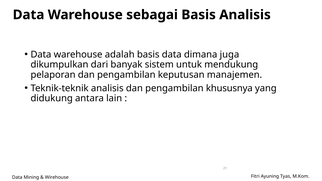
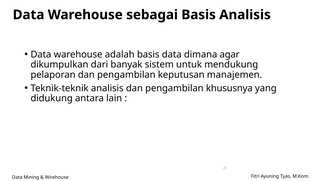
juga: juga -> agar
